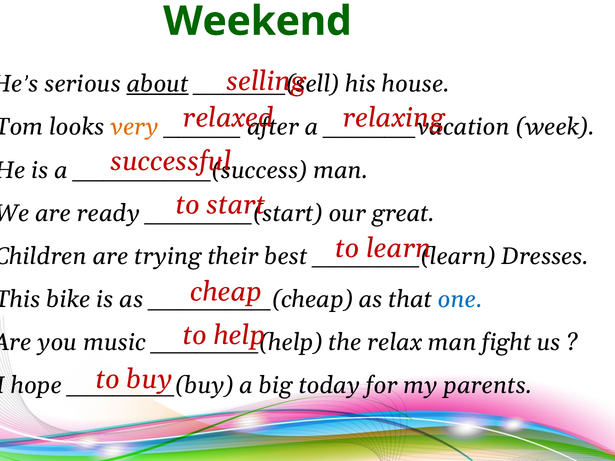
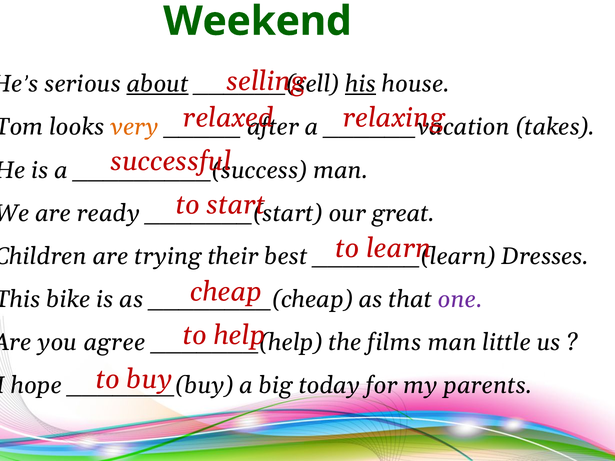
his underline: none -> present
week: week -> takes
one colour: blue -> purple
music: music -> agree
relax: relax -> films
fight: fight -> little
